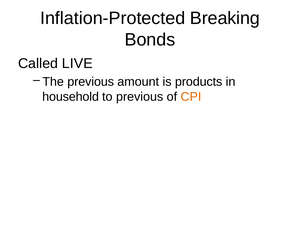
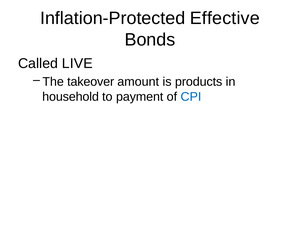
Breaking: Breaking -> Effective
The previous: previous -> takeover
to previous: previous -> payment
CPI colour: orange -> blue
